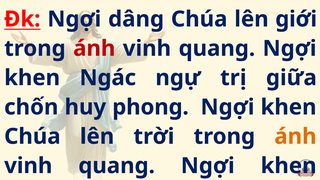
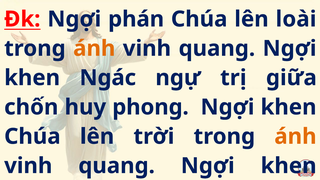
dâng: dâng -> phán
giới: giới -> loài
ánh at (94, 48) colour: red -> orange
